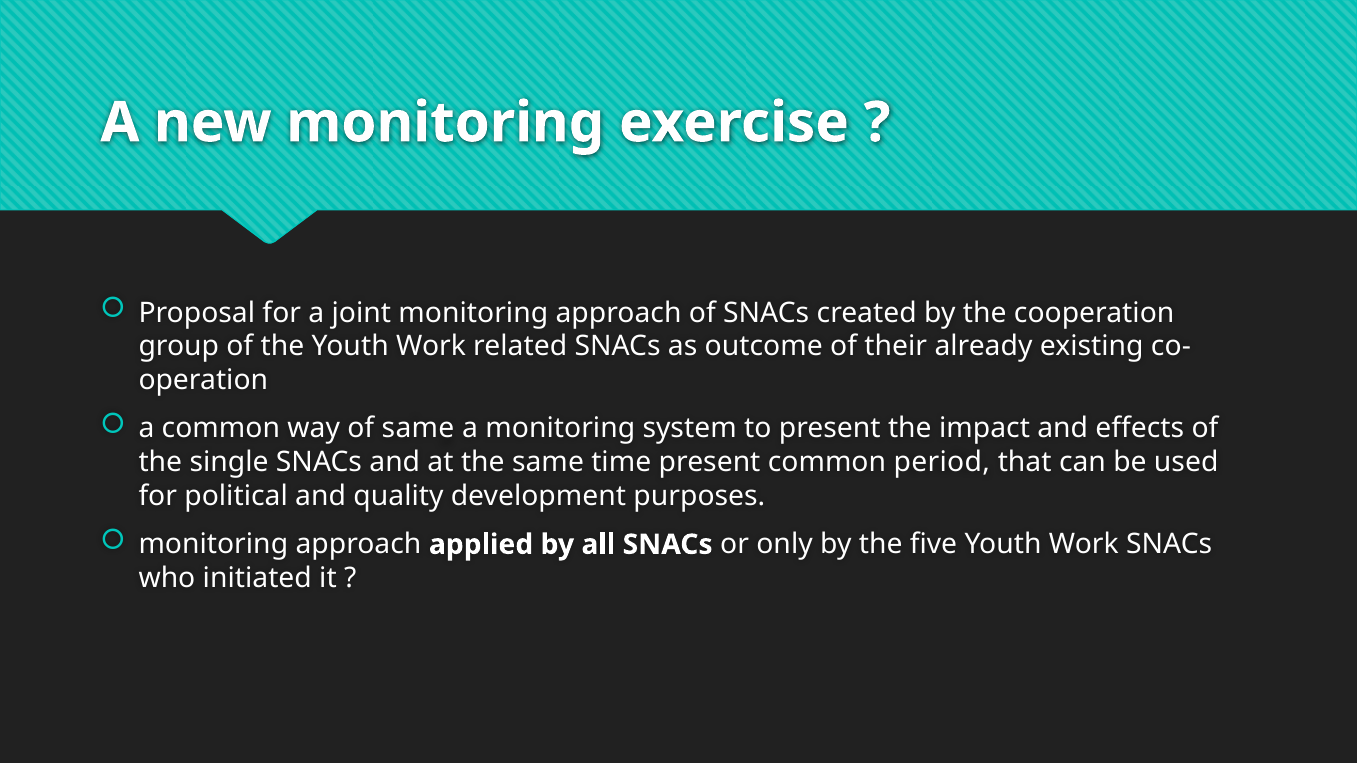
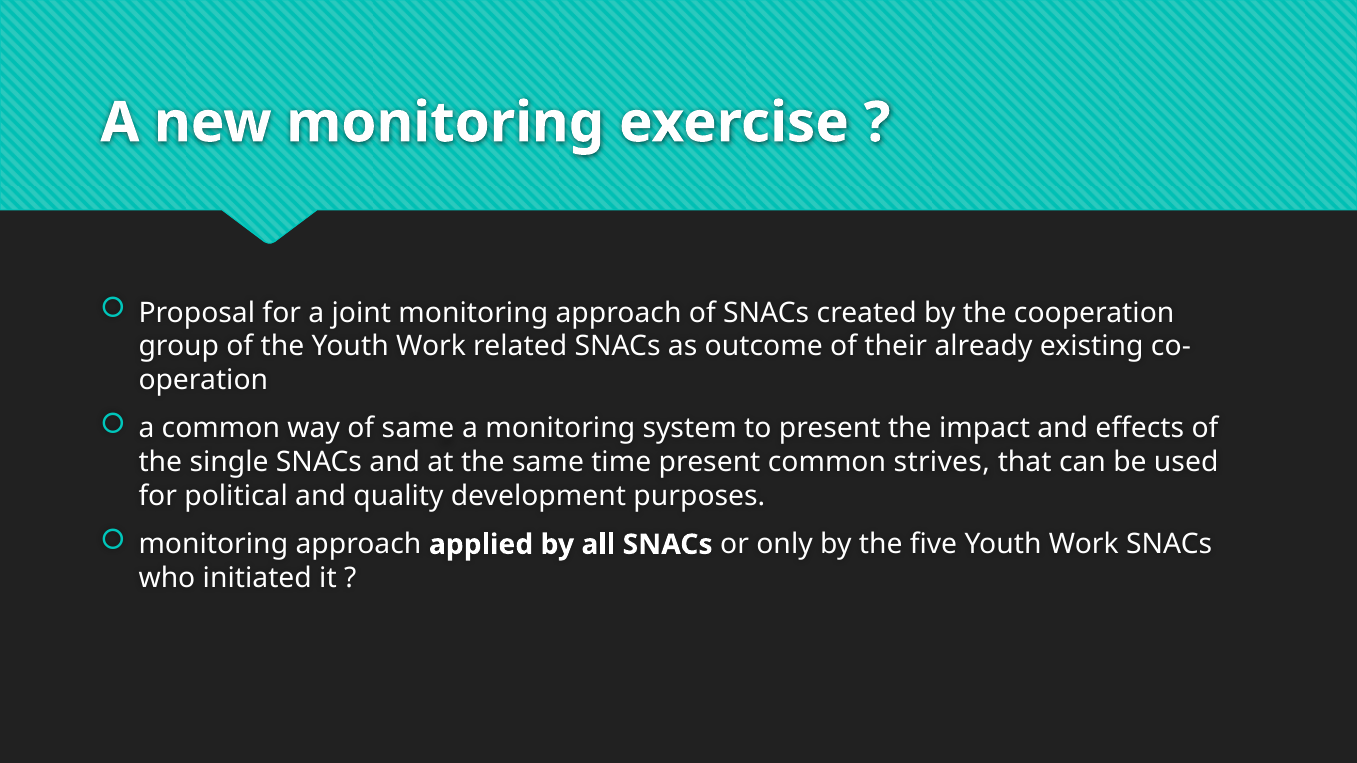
period: period -> strives
